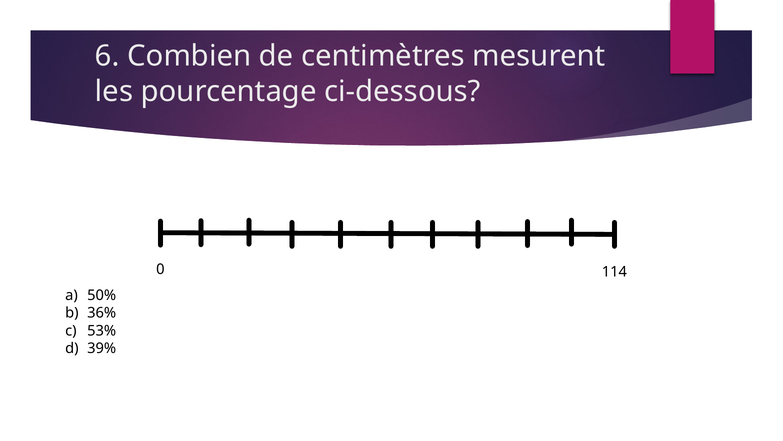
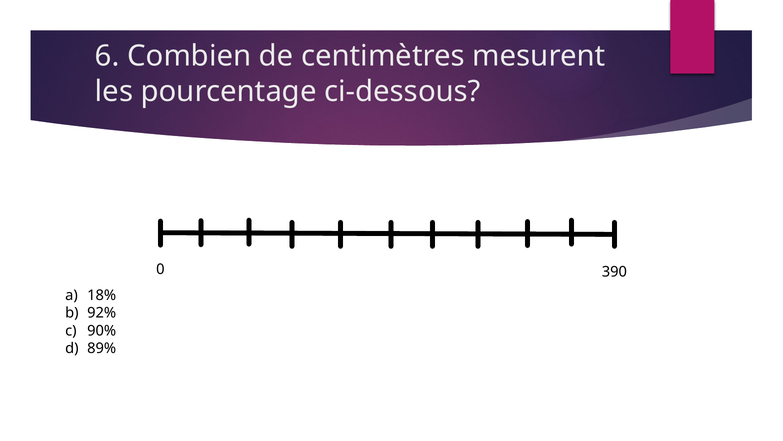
114: 114 -> 390
50%: 50% -> 18%
36%: 36% -> 92%
53%: 53% -> 90%
39%: 39% -> 89%
